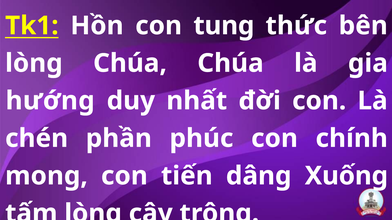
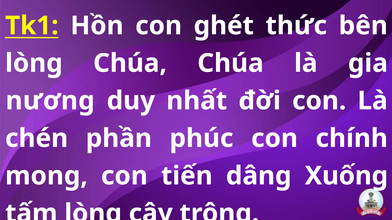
tung: tung -> ghét
hướng: hướng -> nương
